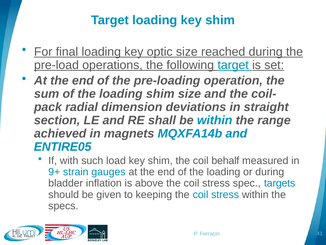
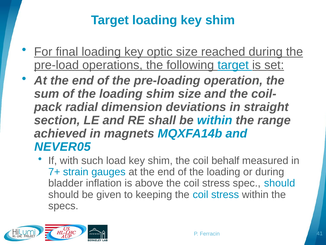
ENTIRE05: ENTIRE05 -> NEVER05
9+: 9+ -> 7+
spec targets: targets -> should
